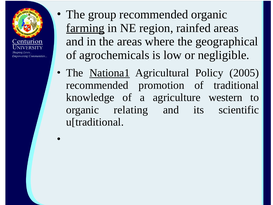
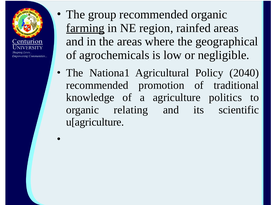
Nationa1 underline: present -> none
2005: 2005 -> 2040
western: western -> politics
u[traditional: u[traditional -> u[agriculture
